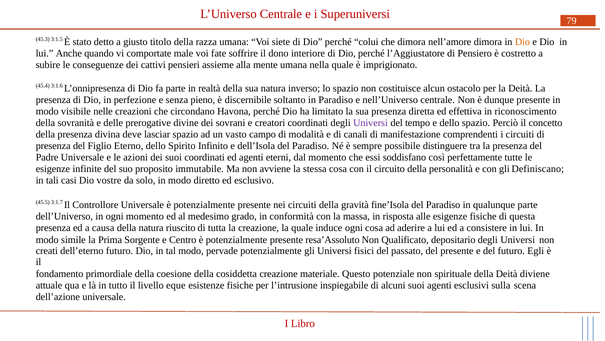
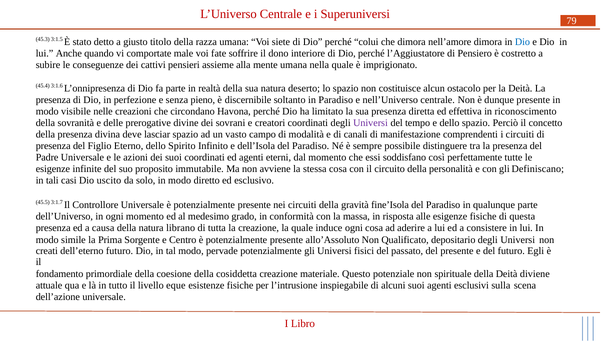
Dio at (522, 42) colour: orange -> blue
inverso: inverso -> deserto
vostre: vostre -> uscito
riuscito: riuscito -> librano
resa’Assoluto: resa’Assoluto -> allo’Assoluto
